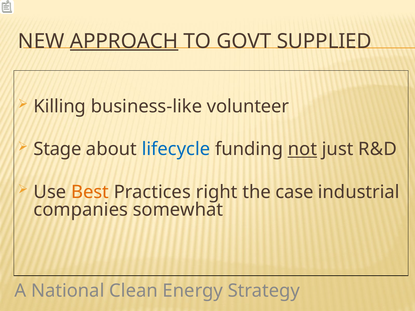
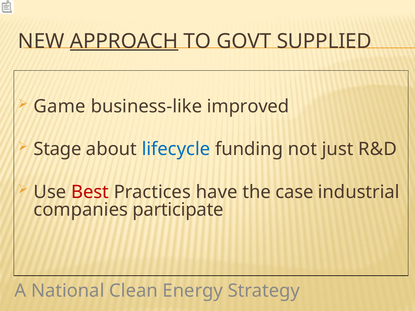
Killing: Killing -> Game
volunteer: volunteer -> improved
not underline: present -> none
Best colour: orange -> red
right: right -> have
somewhat: somewhat -> participate
